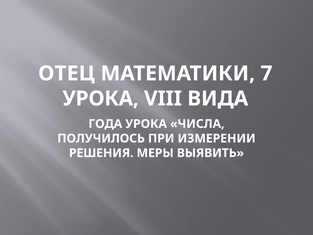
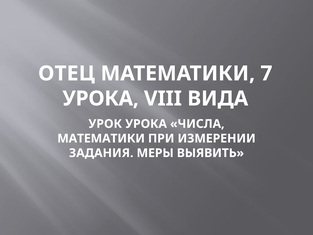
ГОДА: ГОДА -> УРОК
ПОЛУЧИЛОСЬ at (101, 138): ПОЛУЧИЛОСЬ -> МАТЕМАТИКИ
РЕШЕНИЯ: РЕШЕНИЯ -> ЗАДАНИЯ
